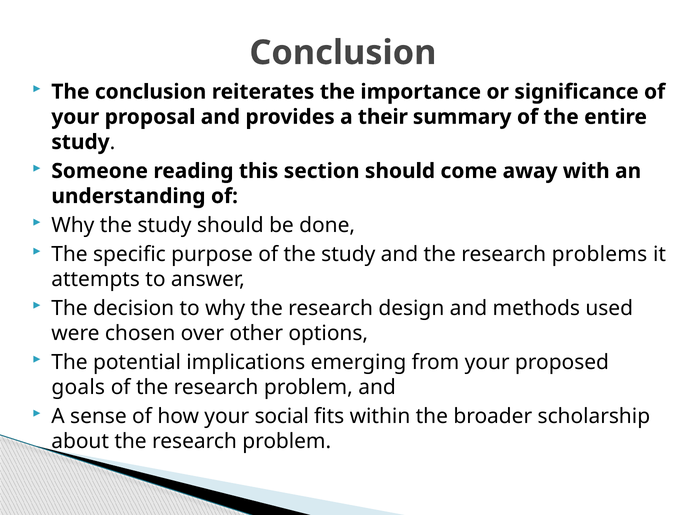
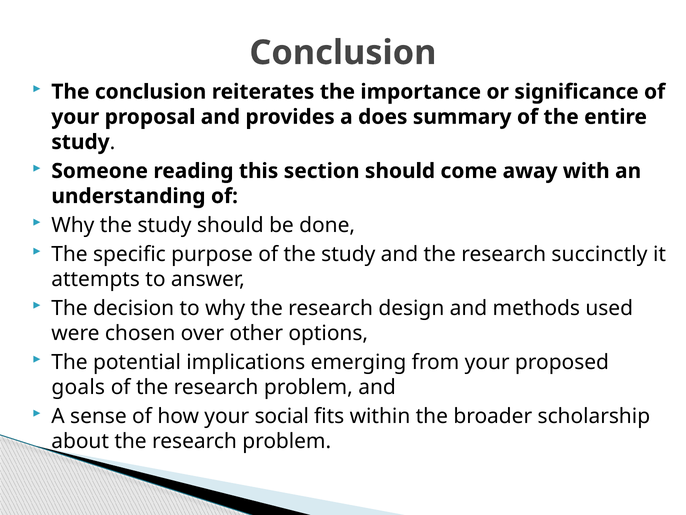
their: their -> does
problems: problems -> succinctly
